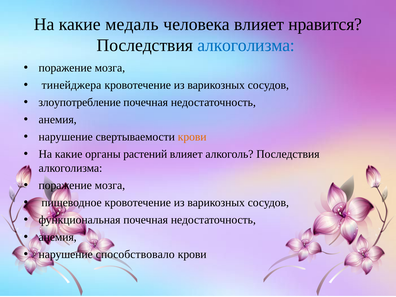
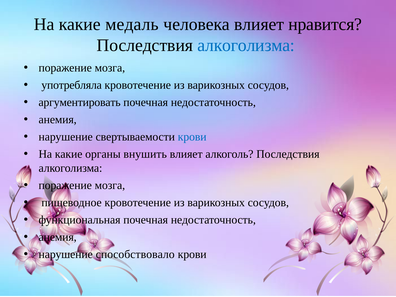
тинейджера: тинейджера -> употребляла
злоупотребление: злоупотребление -> аргументировать
крови at (192, 137) colour: orange -> blue
растений: растений -> внушить
